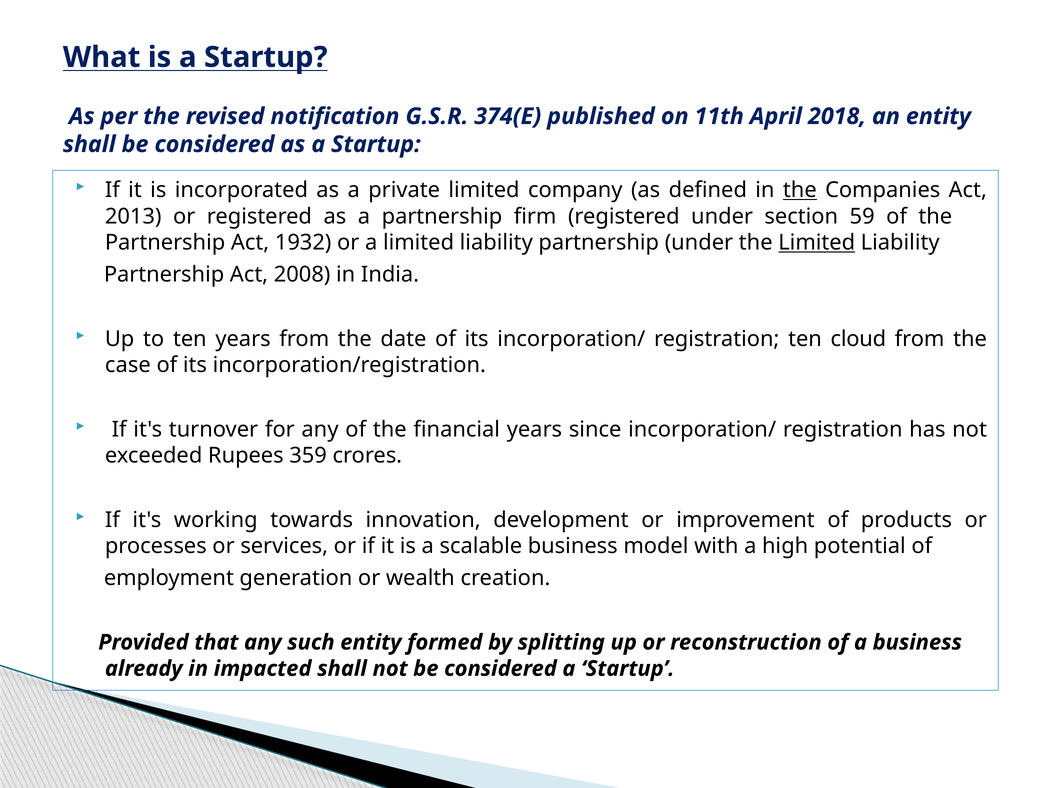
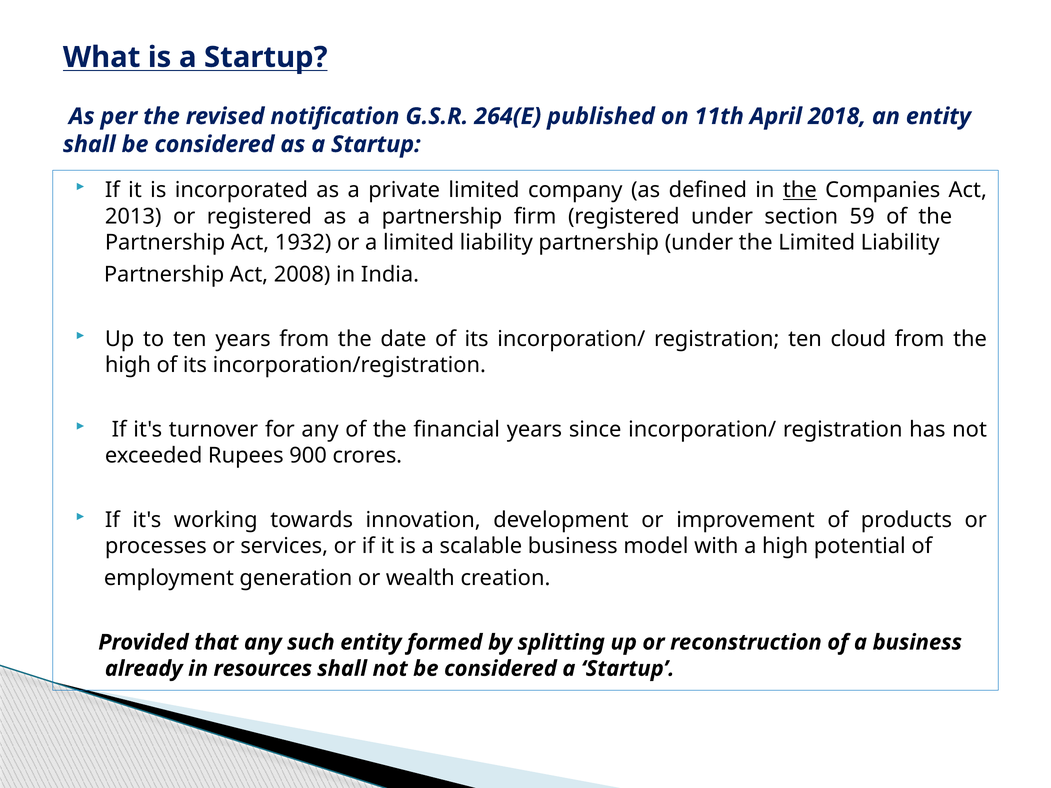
374(E: 374(E -> 264(E
Limited at (817, 243) underline: present -> none
case at (128, 365): case -> high
359: 359 -> 900
impacted: impacted -> resources
